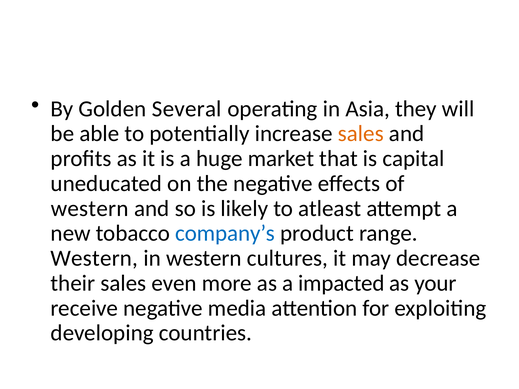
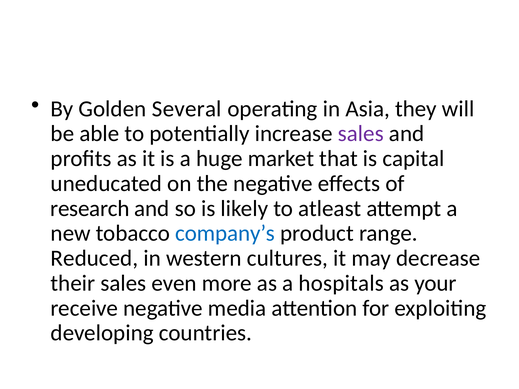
sales at (361, 134) colour: orange -> purple
western at (90, 209): western -> research
Western at (94, 258): Western -> Reduced
impacted: impacted -> hospitals
